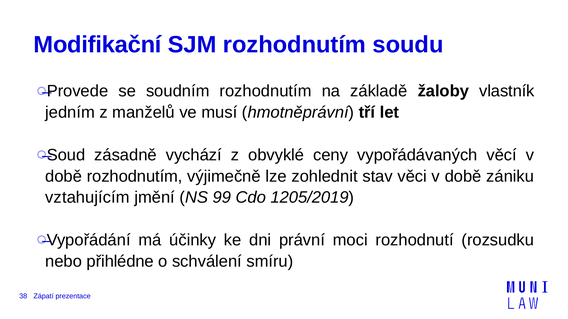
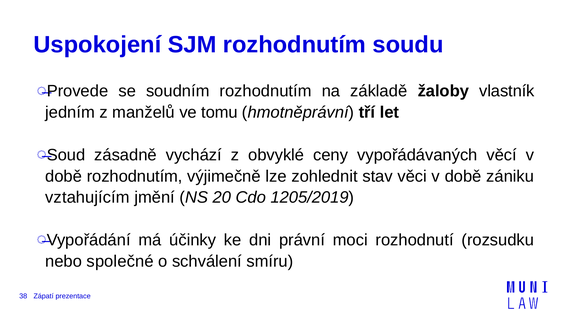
Modifikační: Modifikační -> Uspokojení
musí: musí -> tomu
99: 99 -> 20
přihlédne: přihlédne -> společné
